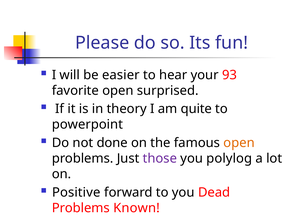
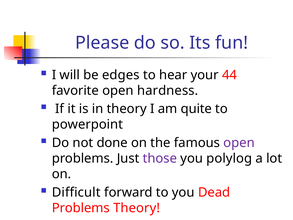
easier: easier -> edges
93: 93 -> 44
surprised: surprised -> hardness
open at (239, 143) colour: orange -> purple
Positive: Positive -> Difficult
Problems Known: Known -> Theory
